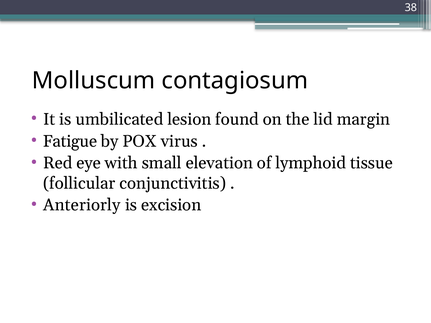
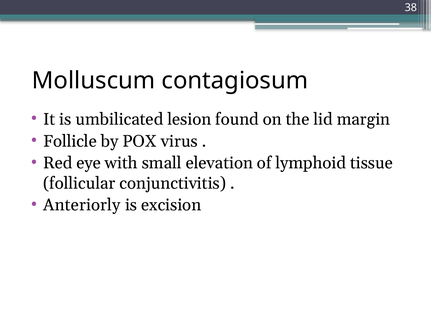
Fatigue: Fatigue -> Follicle
